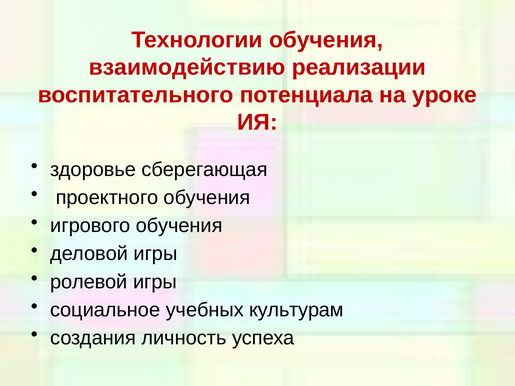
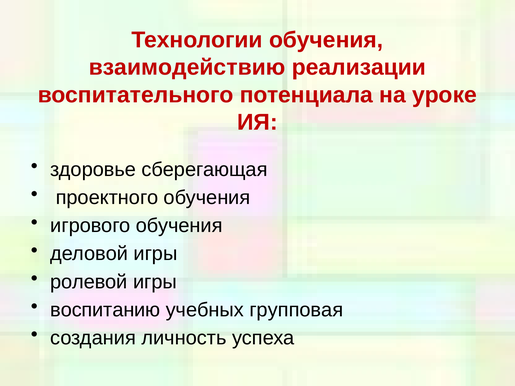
социальное: социальное -> воспитанию
культурам: культурам -> групповая
